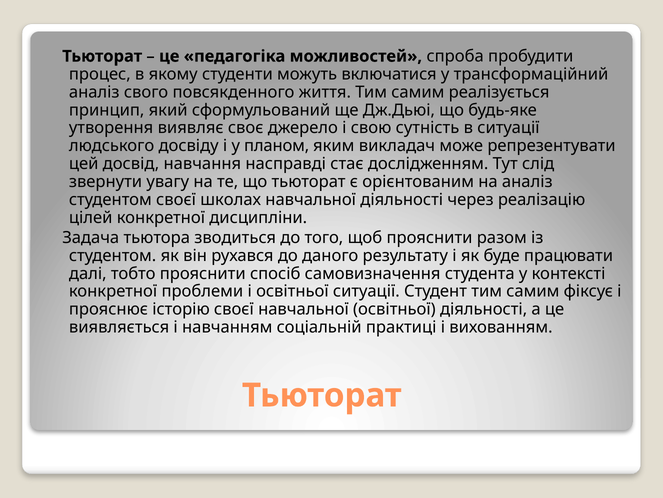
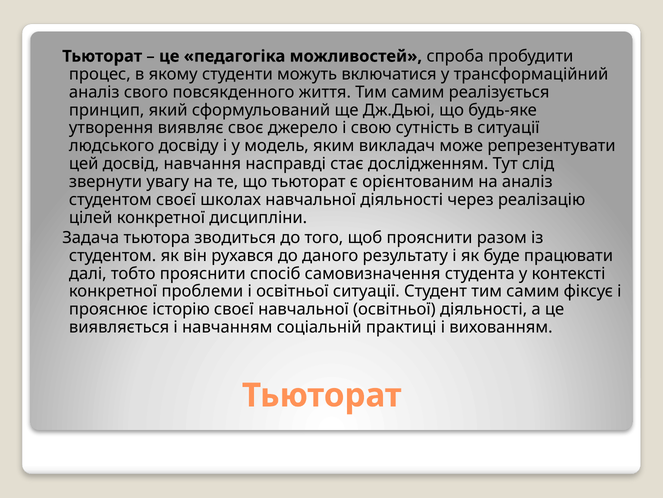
планом: планом -> модель
